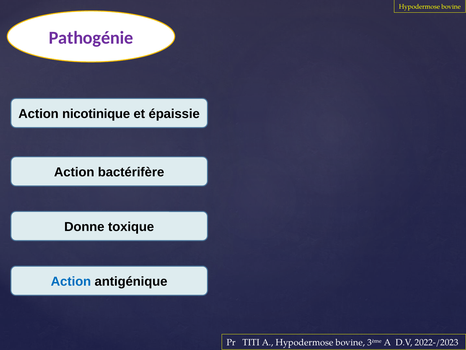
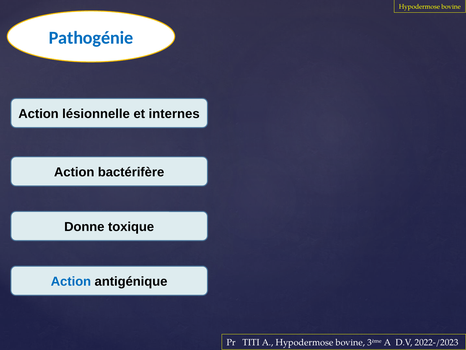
Pathogénie colour: purple -> blue
nicotinique: nicotinique -> lésionnelle
épaissie: épaissie -> internes
